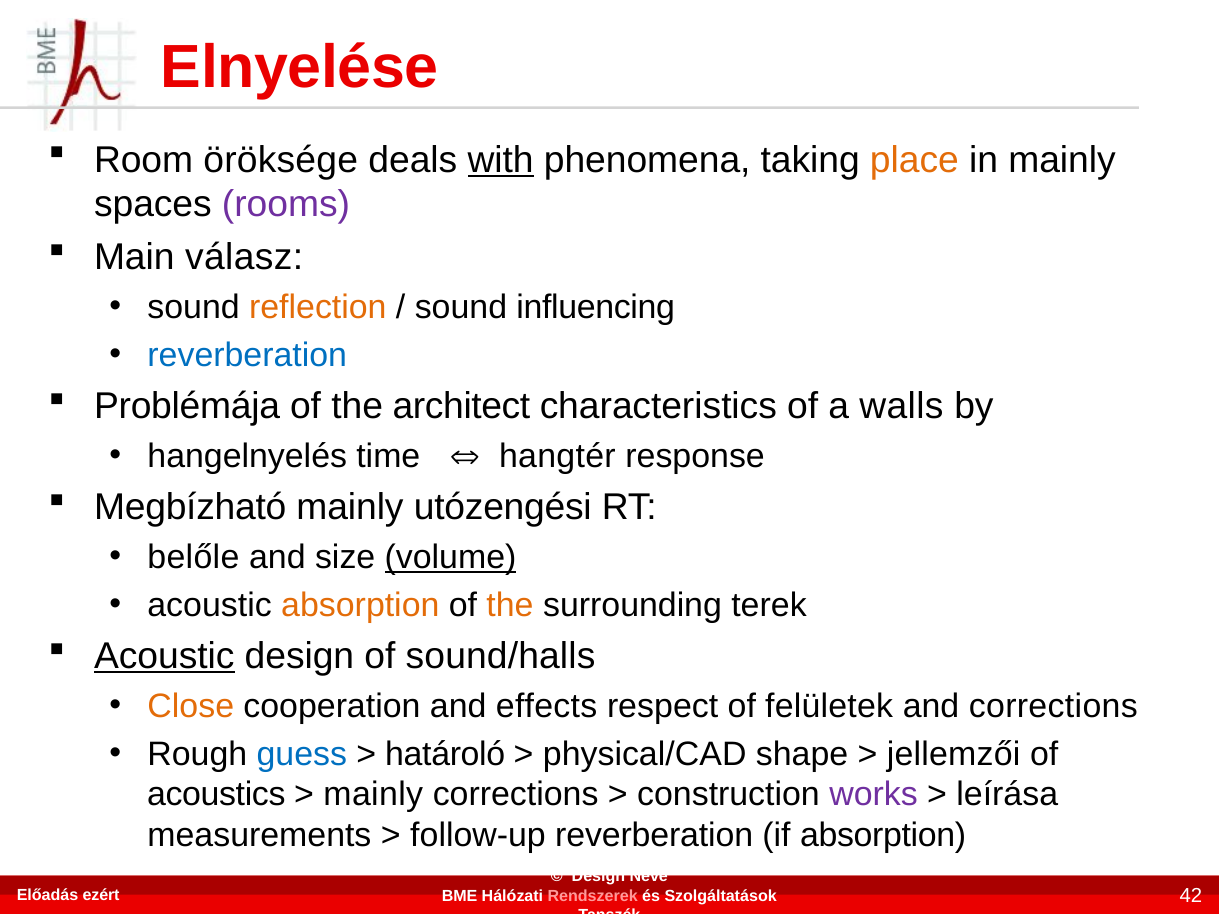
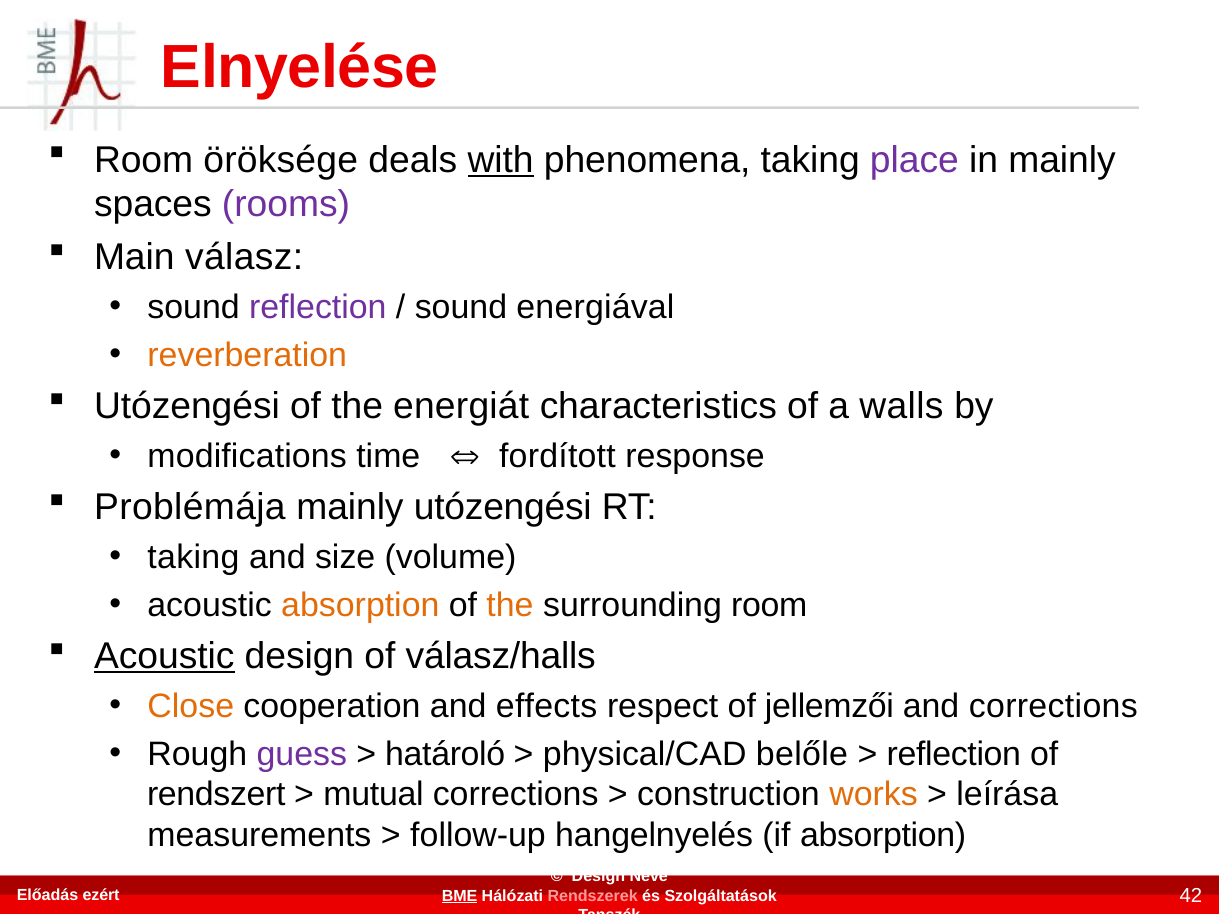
place colour: orange -> purple
reflection at (318, 307) colour: orange -> purple
influencing: influencing -> energiával
reverberation at (247, 355) colour: blue -> orange
Problémája at (187, 406): Problémája -> Utózengési
architect: architect -> energiát
hangelnyelés: hangelnyelés -> modifications
hangtér: hangtér -> fordított
Megbízható: Megbízható -> Problémája
belőle at (193, 557): belőle -> taking
volume underline: present -> none
surrounding terek: terek -> room
sound/halls: sound/halls -> válasz/halls
felületek: felületek -> jellemzői
guess colour: blue -> purple
shape: shape -> belőle
jellemzői at (954, 754): jellemzői -> reflection
acoustics: acoustics -> rendszert
mainly at (373, 795): mainly -> mutual
works colour: purple -> orange
follow-up reverberation: reverberation -> hangelnyelés
BME underline: none -> present
